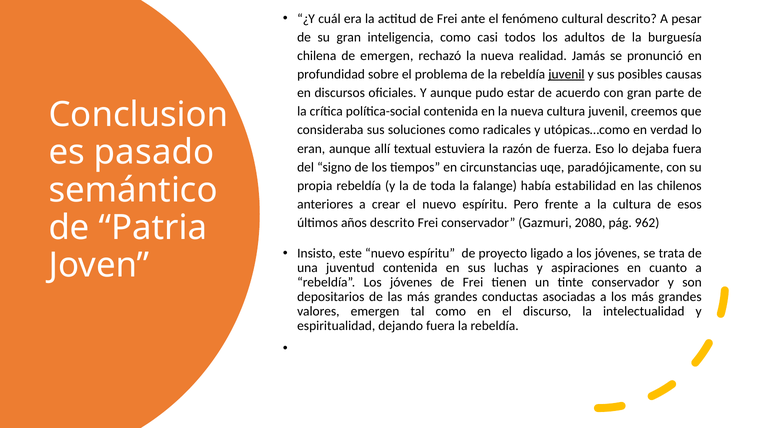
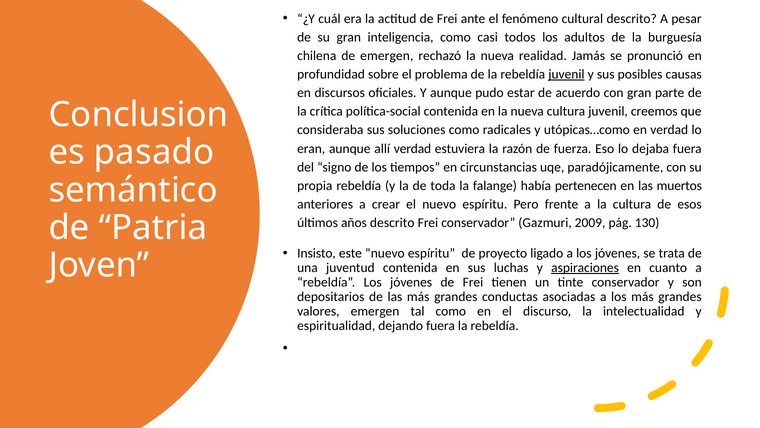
allí textual: textual -> verdad
estabilidad: estabilidad -> pertenecen
chilenos: chilenos -> muertos
2080: 2080 -> 2009
962: 962 -> 130
aspiraciones underline: none -> present
